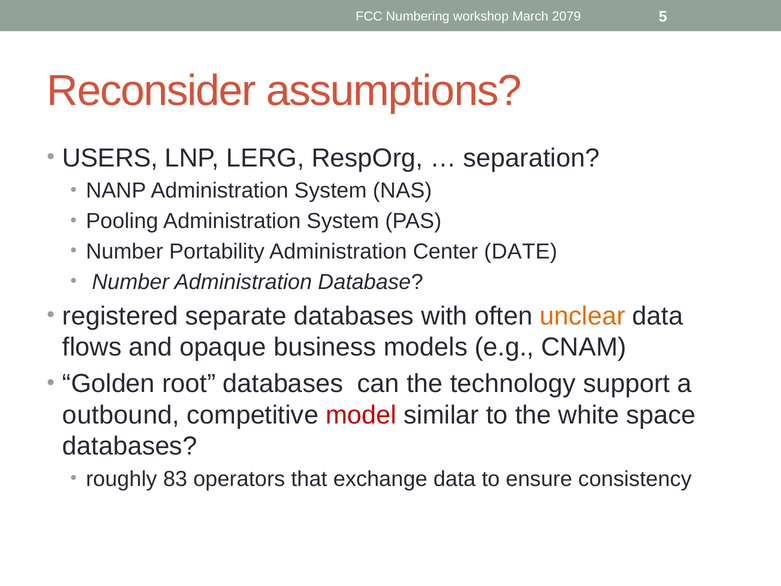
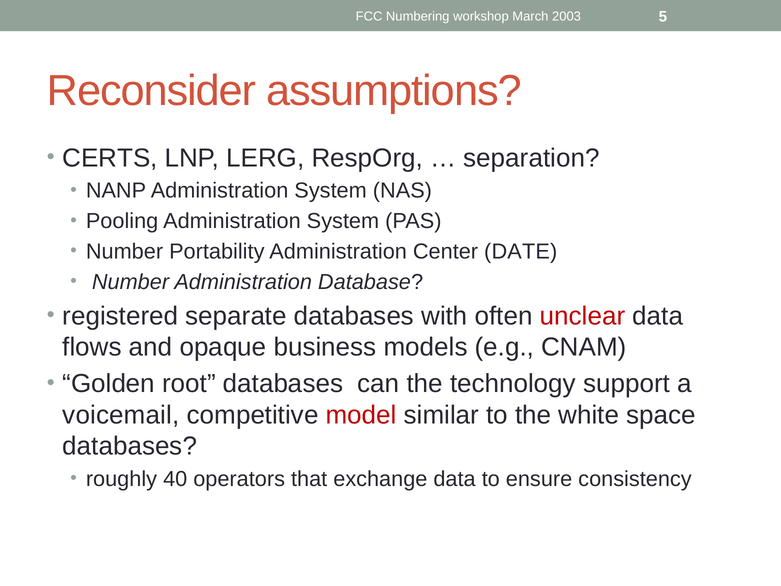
2079: 2079 -> 2003
USERS: USERS -> CERTS
unclear colour: orange -> red
outbound: outbound -> voicemail
83: 83 -> 40
